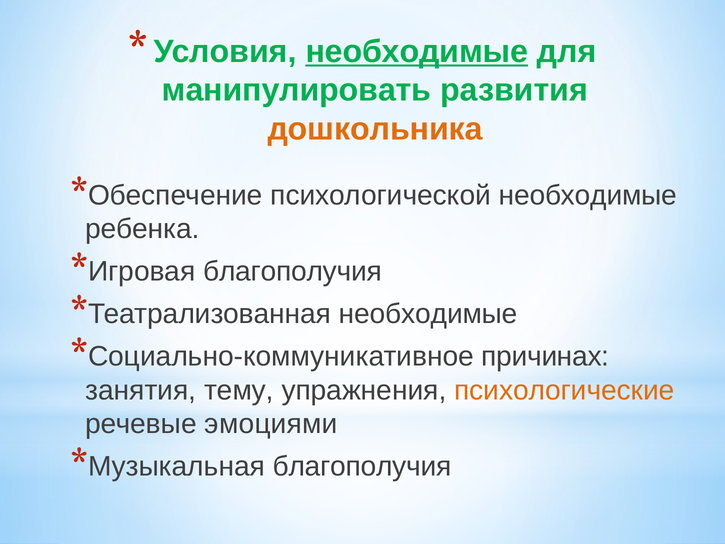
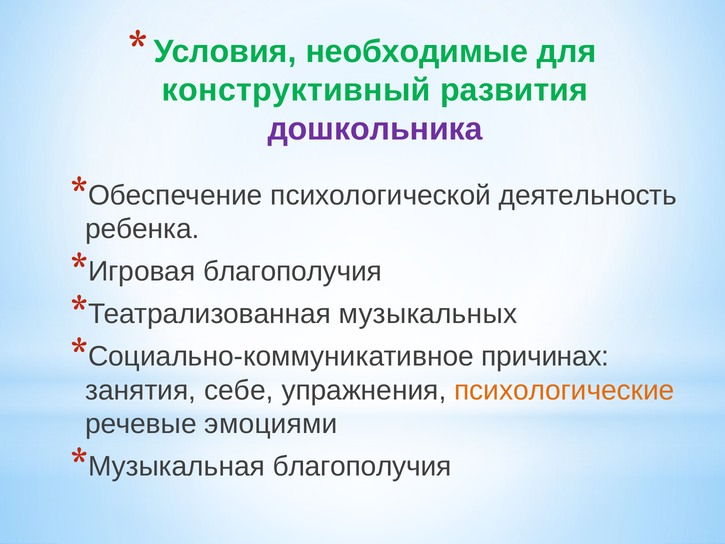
необходимые at (417, 52) underline: present -> none
манипулировать: манипулировать -> конструктивный
дошкольника colour: orange -> purple
психологической необходимые: необходимые -> деятельность
необходимые at (428, 314): необходимые -> музыкальных
тему: тему -> себе
